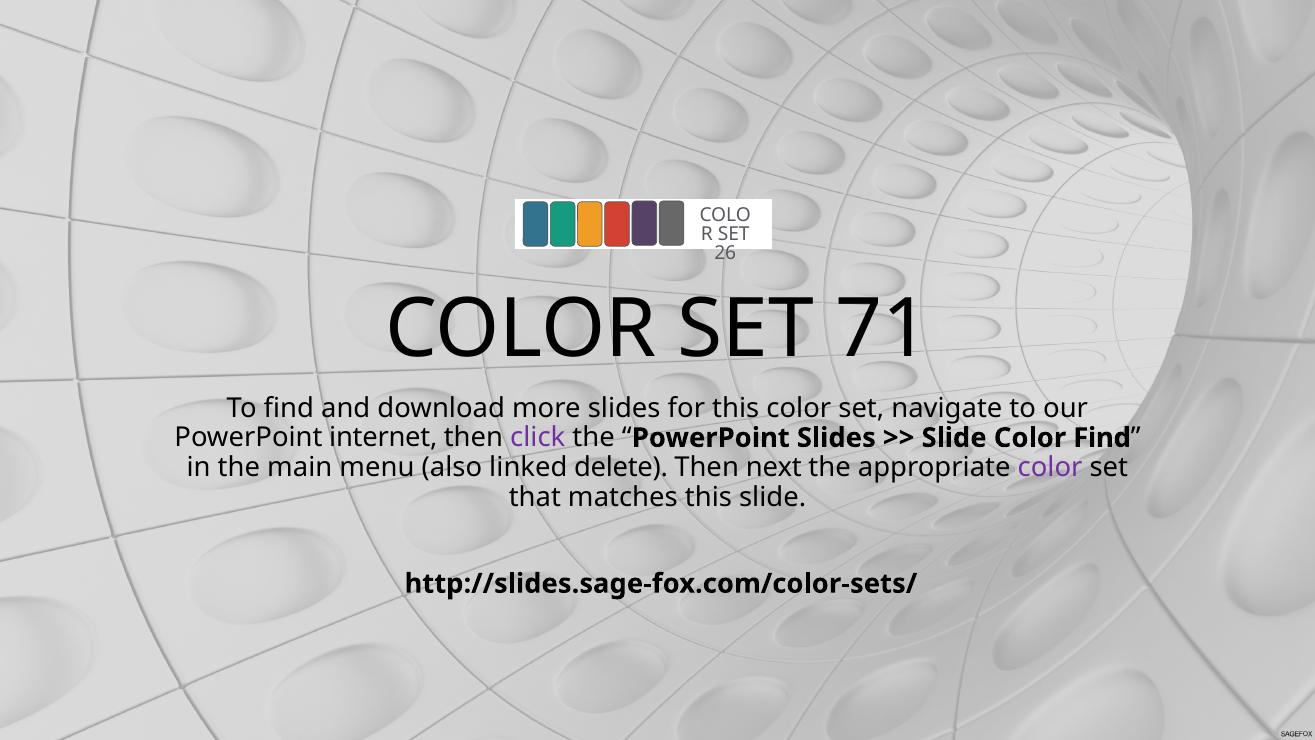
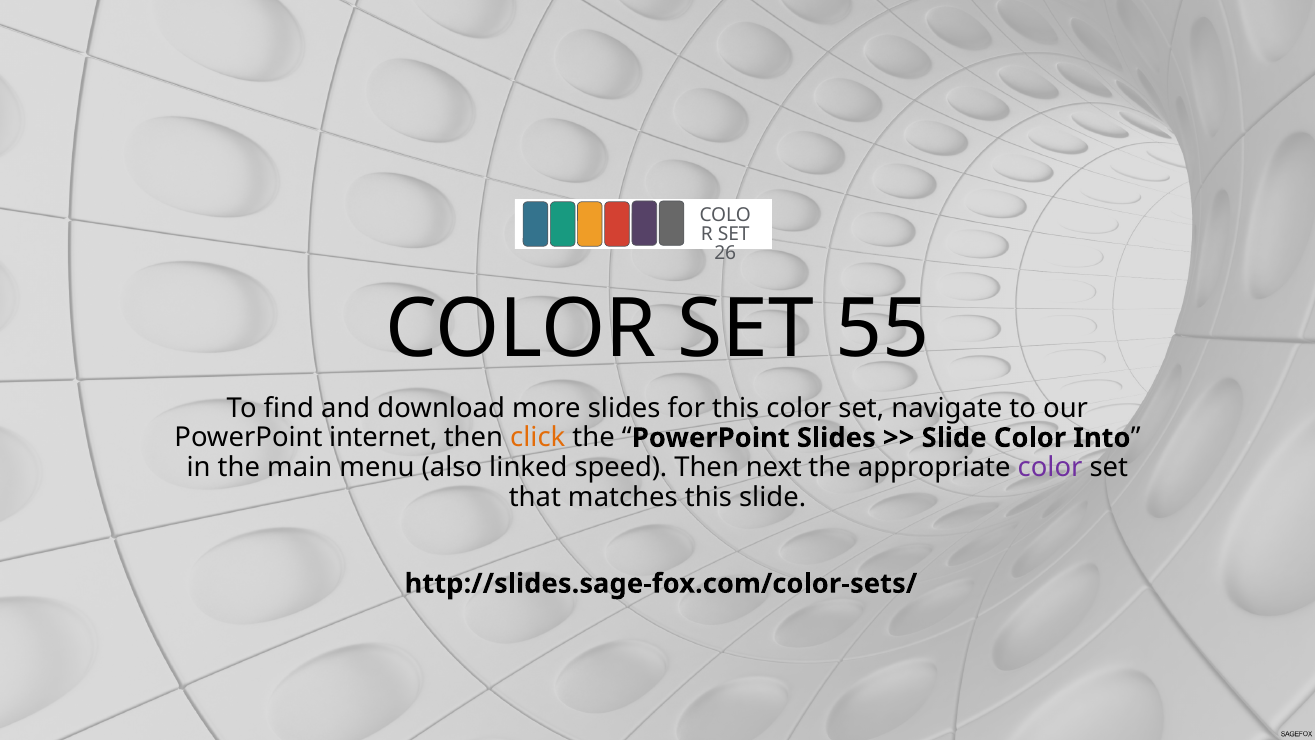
71: 71 -> 55
click colour: purple -> orange
Color Find: Find -> Into
delete: delete -> speed
